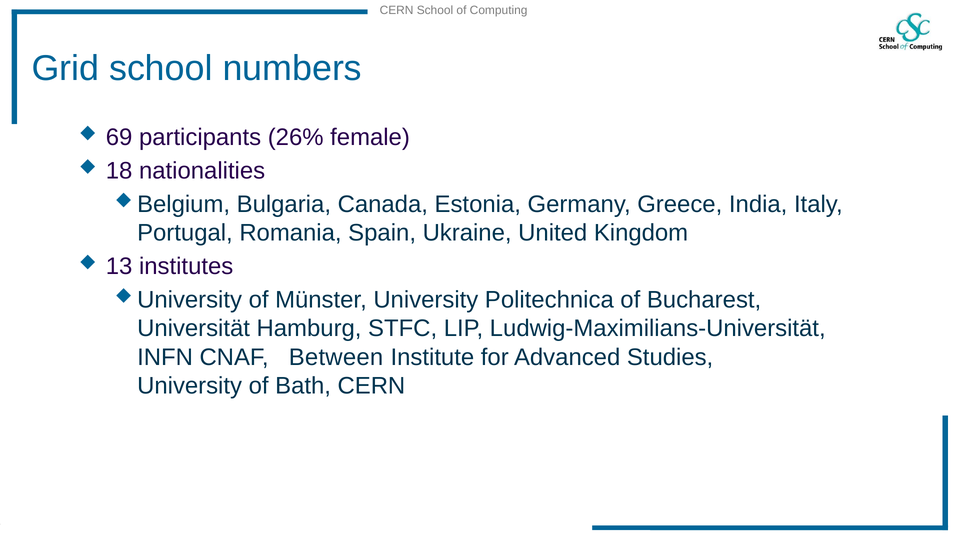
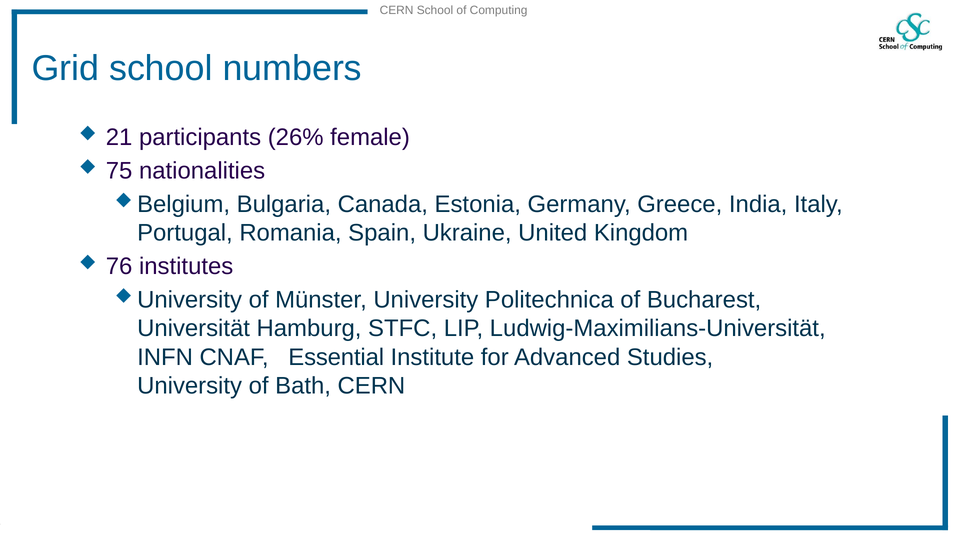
69: 69 -> 21
18: 18 -> 75
13: 13 -> 76
Between: Between -> Essential
